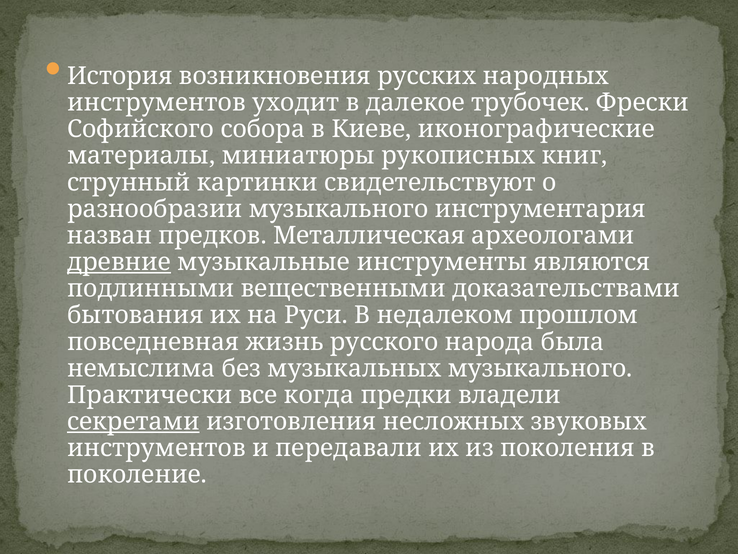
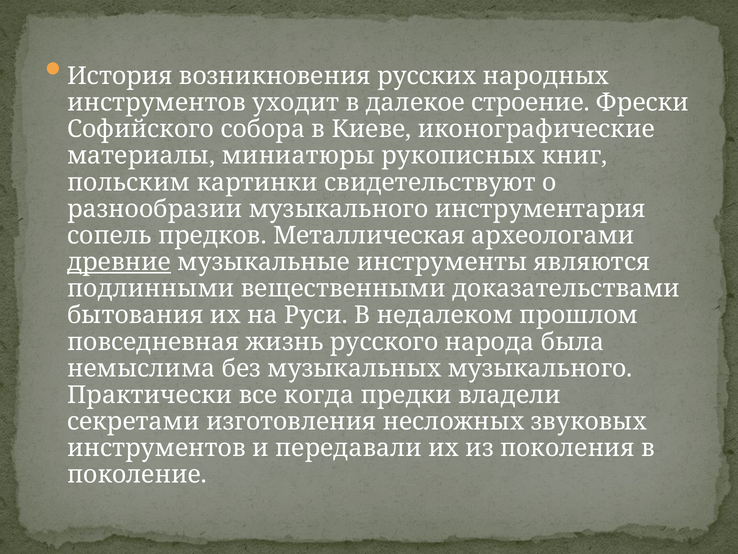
трубочек: трубочек -> строение
струнный: струнный -> польским
назван: назван -> сопель
секретами underline: present -> none
